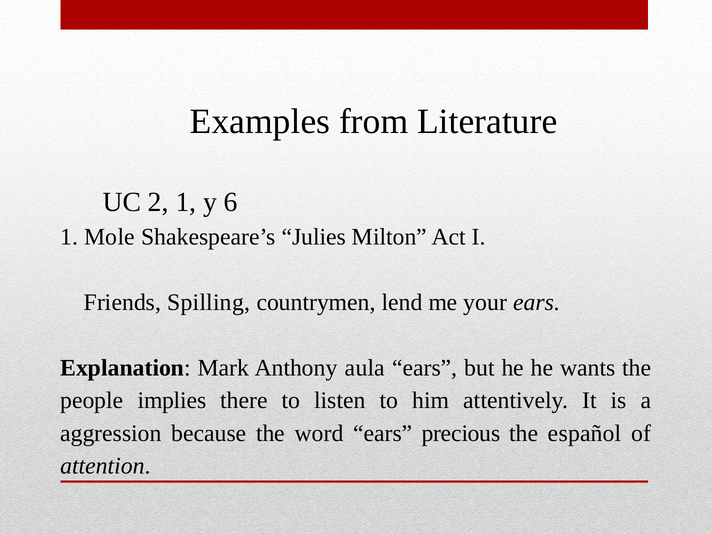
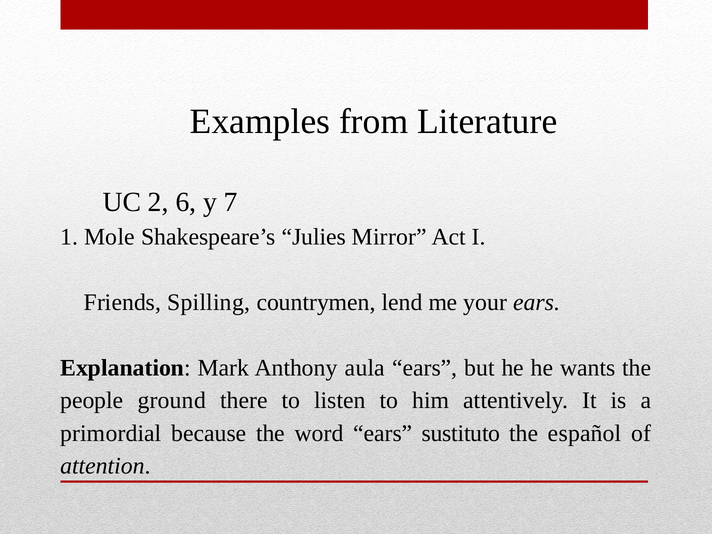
2 1: 1 -> 6
6: 6 -> 7
Milton: Milton -> Mirror
implies: implies -> ground
aggression: aggression -> primordial
precious: precious -> sustituto
